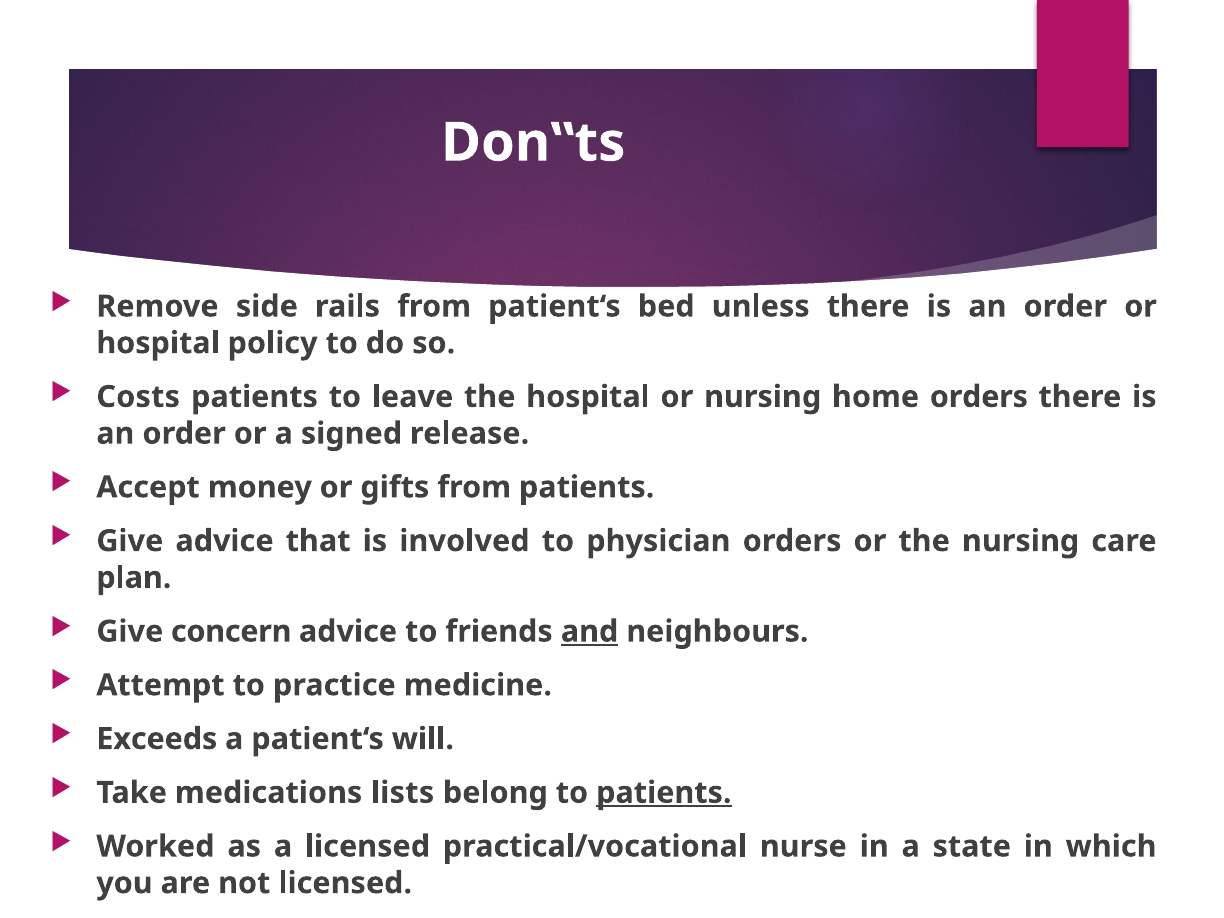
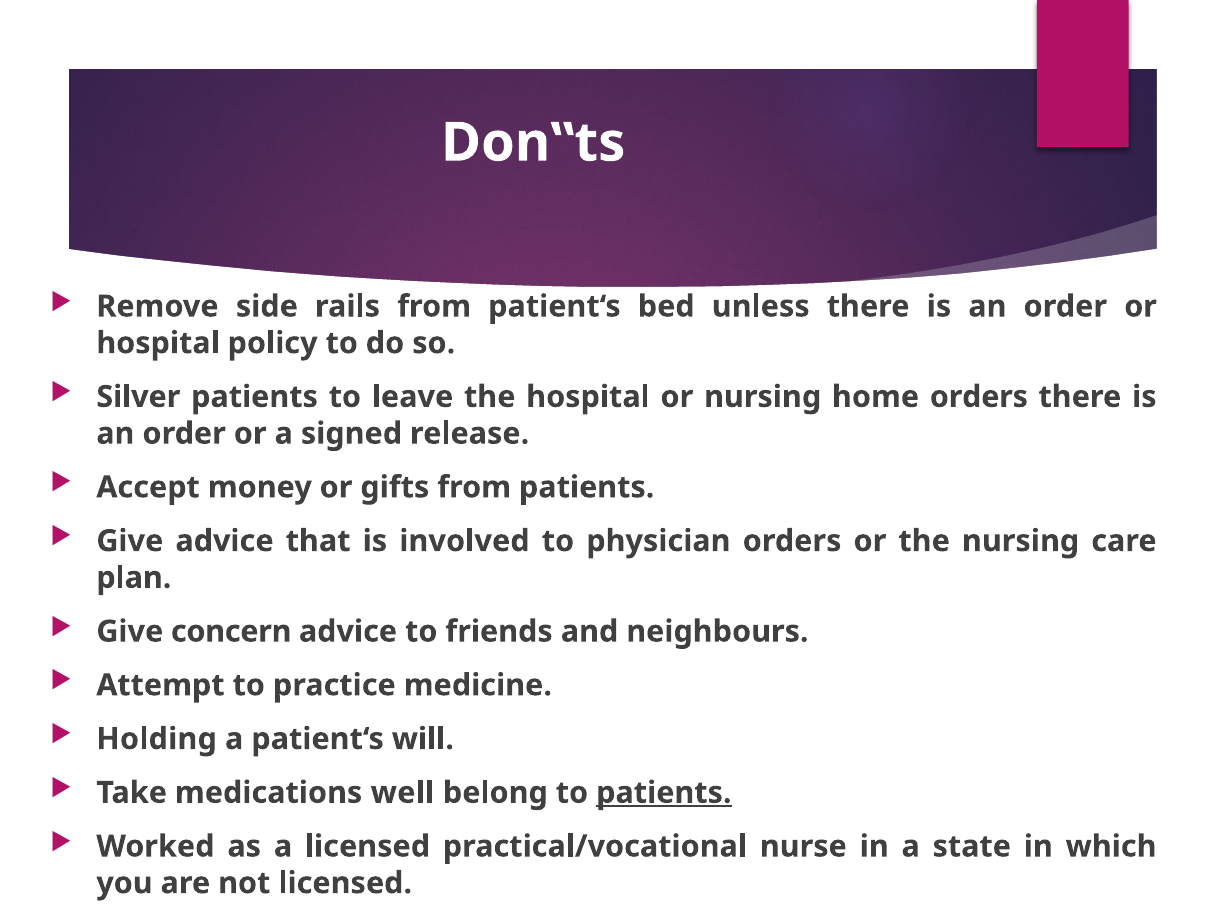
Costs: Costs -> Silver
and underline: present -> none
Exceeds: Exceeds -> Holding
lists: lists -> well
